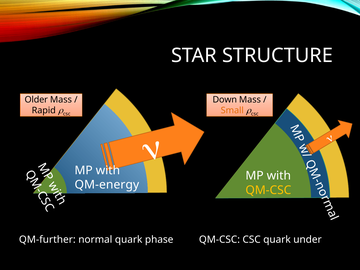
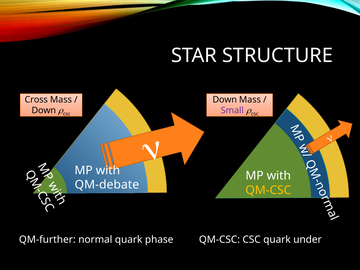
Older: Older -> Cross
Rapid at (44, 110): Rapid -> Down
Small colour: orange -> purple
QM-energy: QM-energy -> QM-debate
